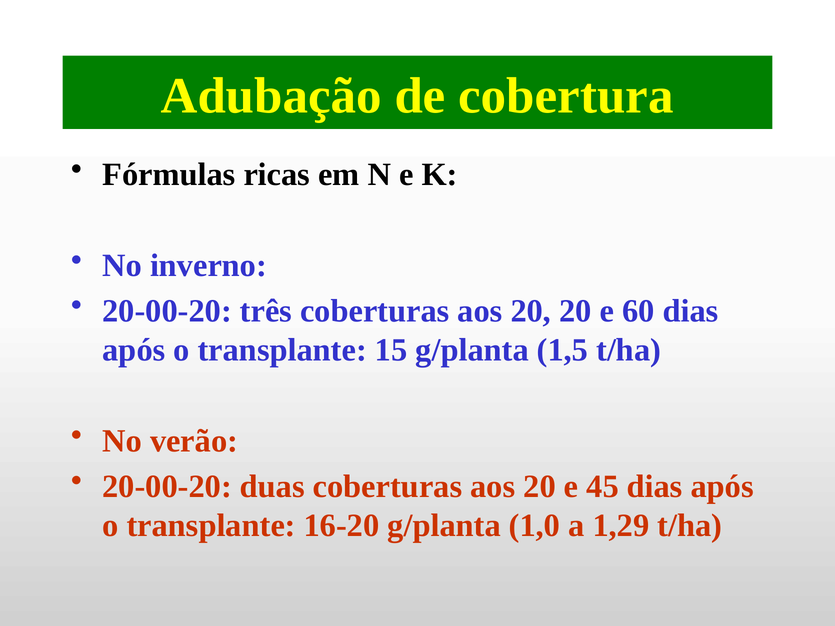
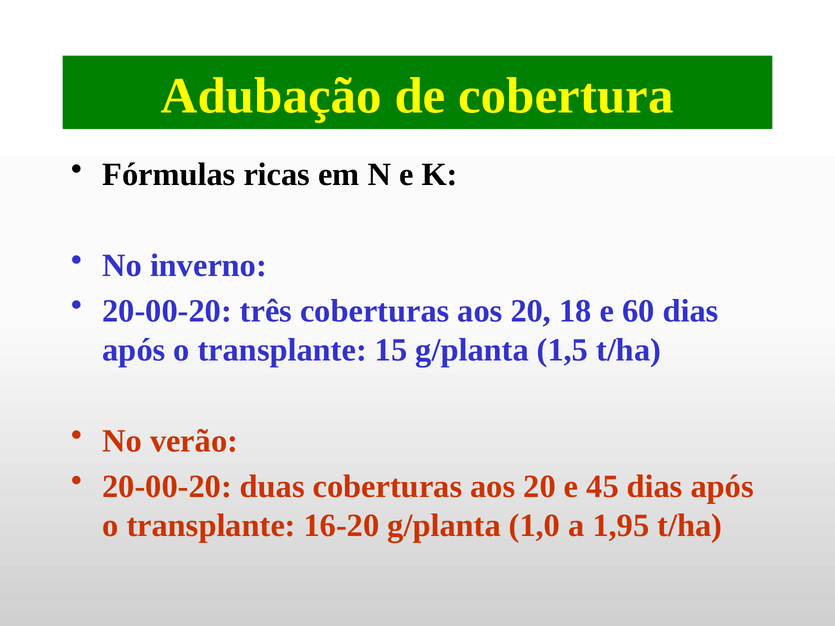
20 20: 20 -> 18
1,29: 1,29 -> 1,95
